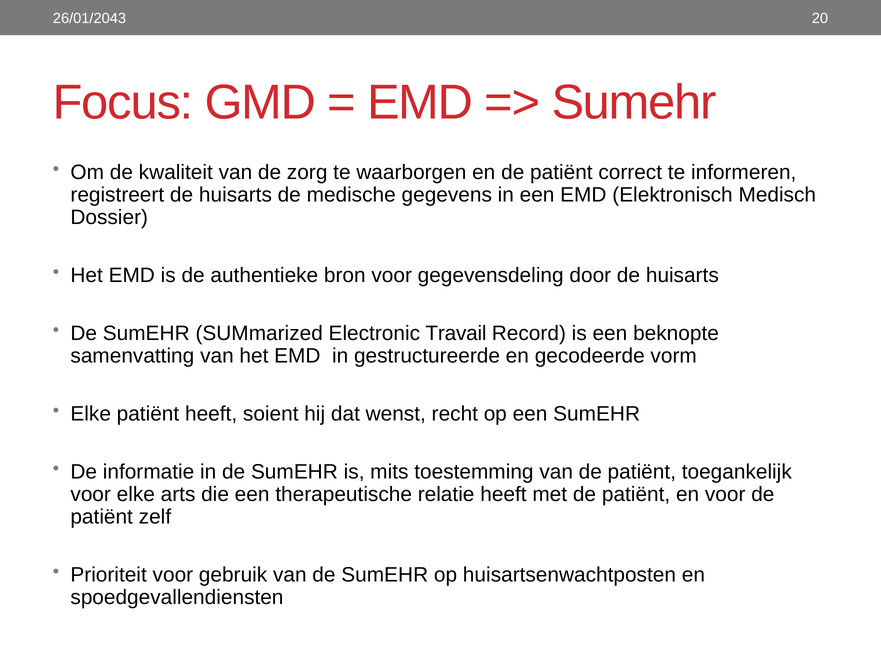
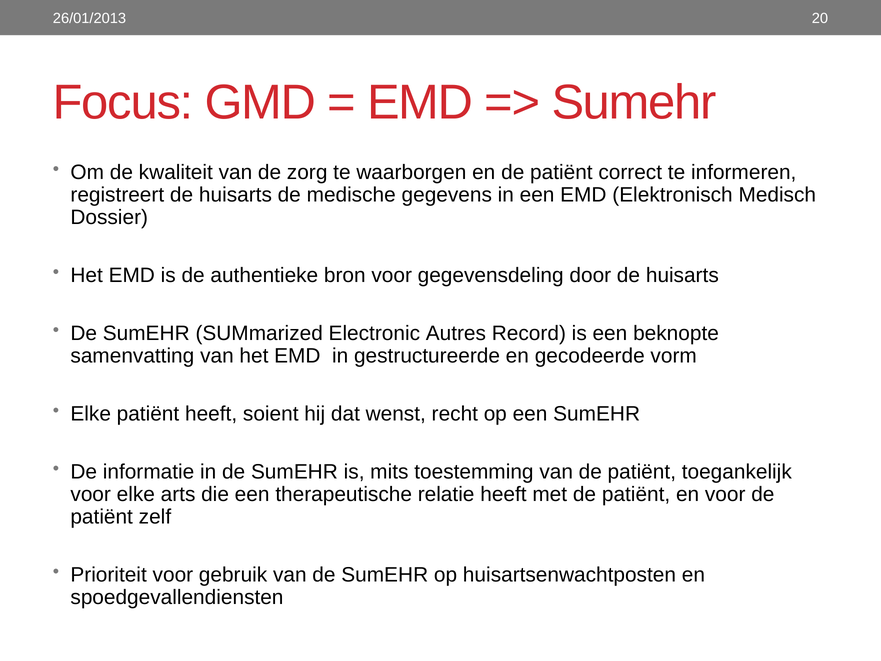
26/01/2043: 26/01/2043 -> 26/01/2013
Travail: Travail -> Autres
